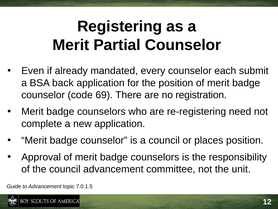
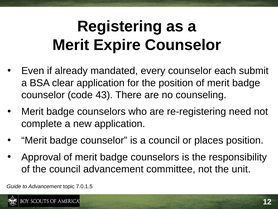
Partial: Partial -> Expire
back: back -> clear
69: 69 -> 43
registration: registration -> counseling
